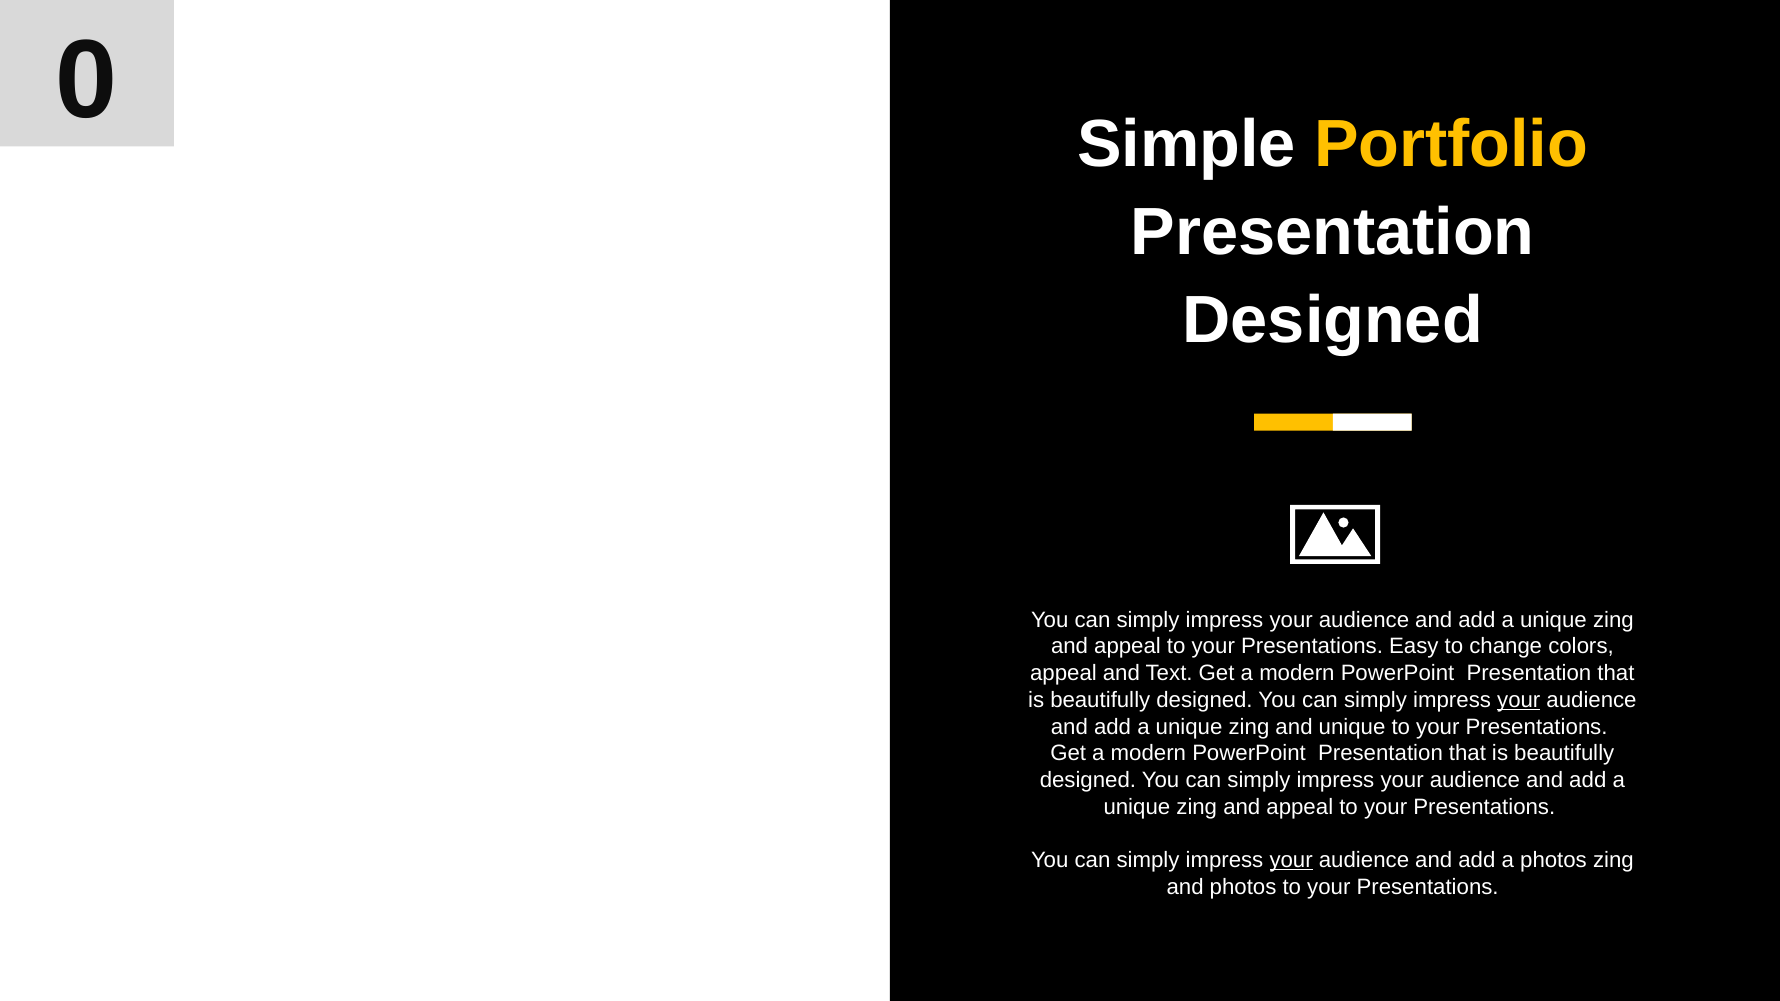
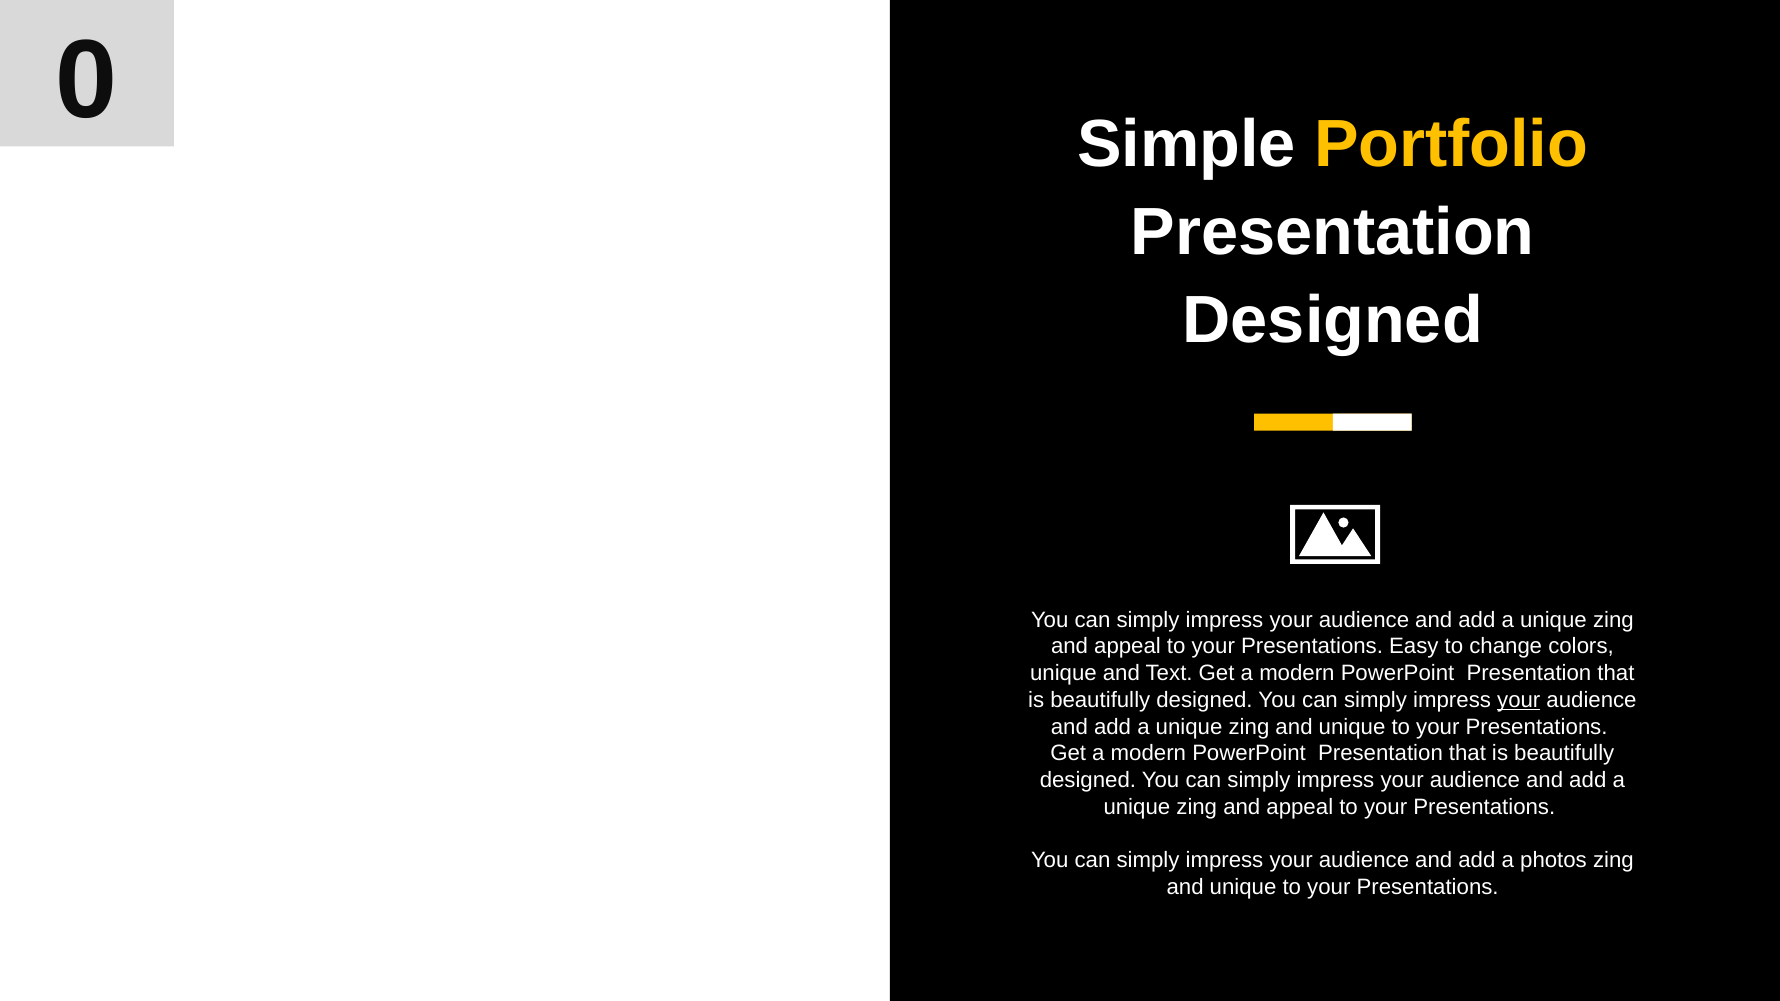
appeal at (1063, 674): appeal -> unique
your at (1291, 860) underline: present -> none
photos at (1243, 887): photos -> unique
